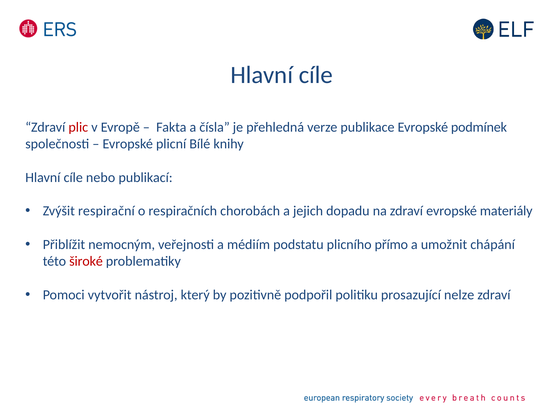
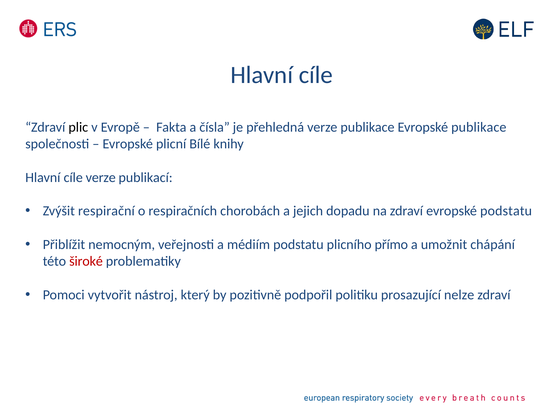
plic colour: red -> black
Evropské podmínek: podmínek -> publikace
cíle nebo: nebo -> verze
evropské materiály: materiály -> podstatu
